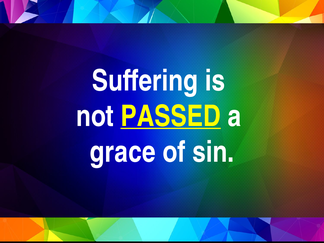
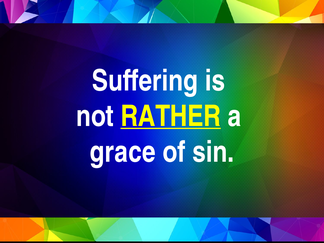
PASSED: PASSED -> RATHER
